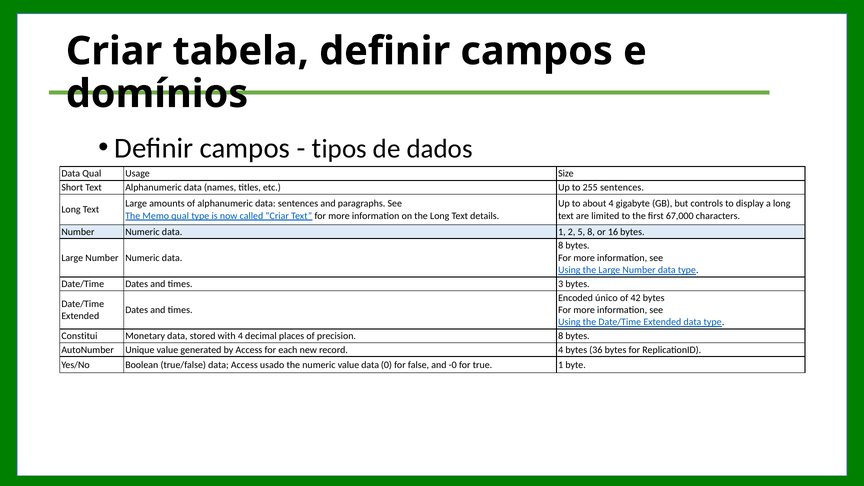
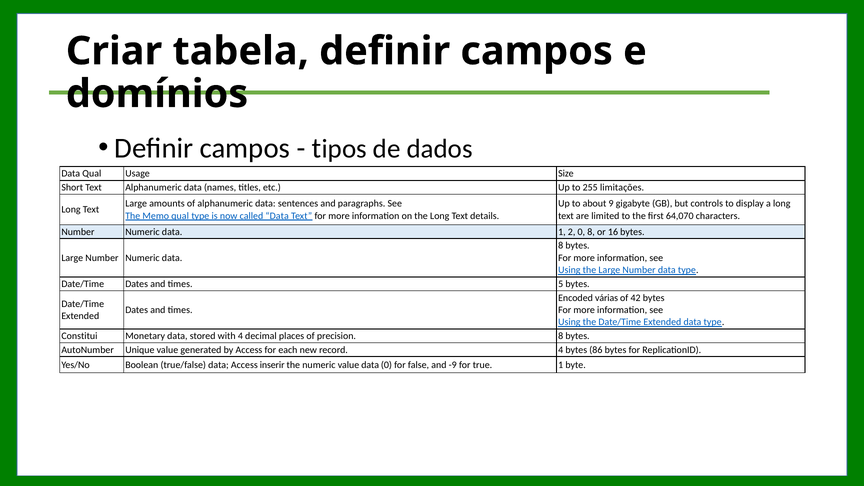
255 sentences: sentences -> limitações
about 4: 4 -> 9
called Criar: Criar -> Data
67,000: 67,000 -> 64,070
2 5: 5 -> 0
3: 3 -> 5
único: único -> várias
36: 36 -> 86
usado: usado -> inserir
-0: -0 -> -9
